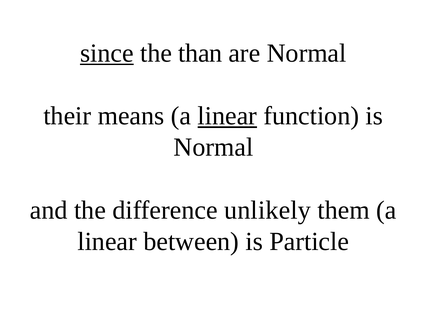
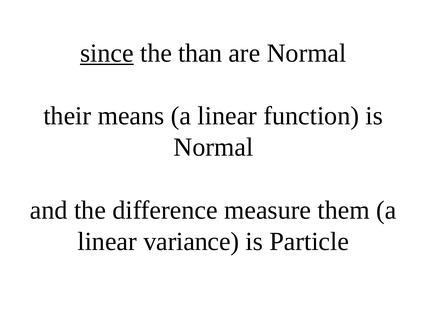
linear at (227, 116) underline: present -> none
unlikely: unlikely -> measure
between: between -> variance
